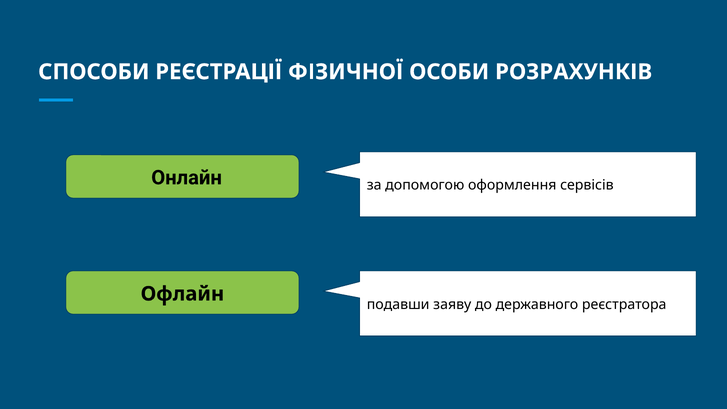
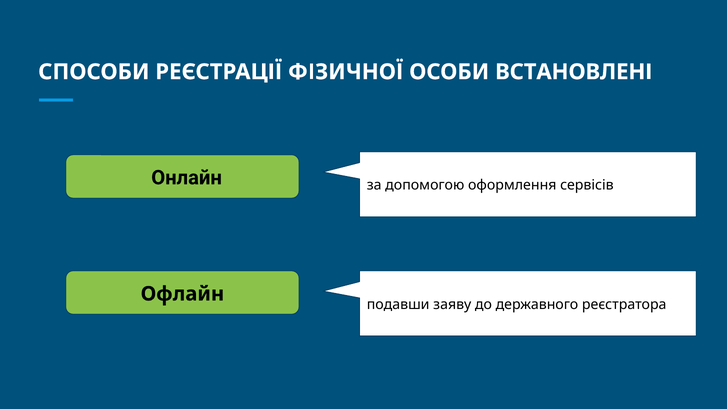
РОЗРАХУНКІВ: РОЗРАХУНКІВ -> ВСТАНОВЛЕНІ
